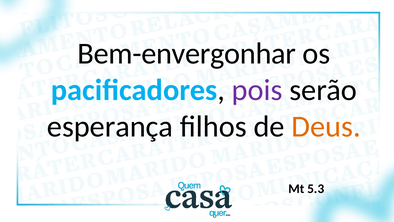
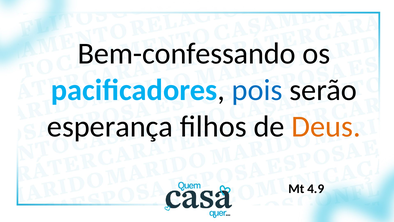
Bem-envergonhar: Bem-envergonhar -> Bem-confessando
pois colour: purple -> blue
5.3: 5.3 -> 4.9
